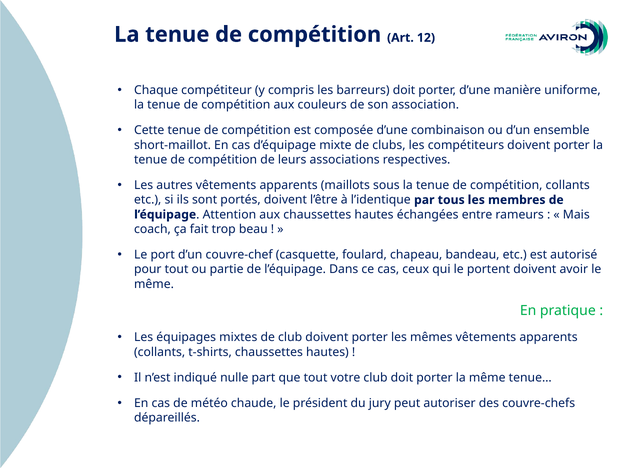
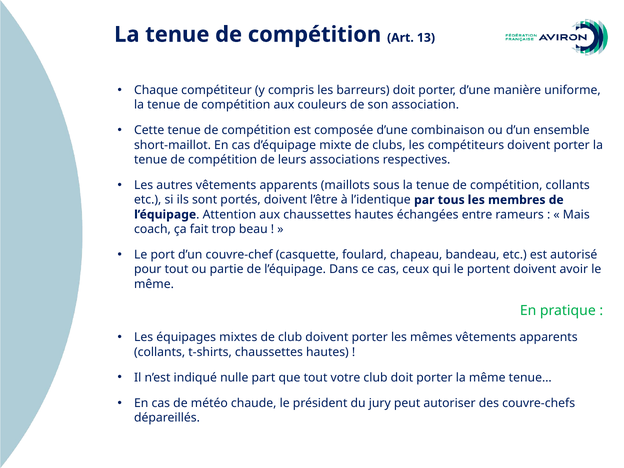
12: 12 -> 13
